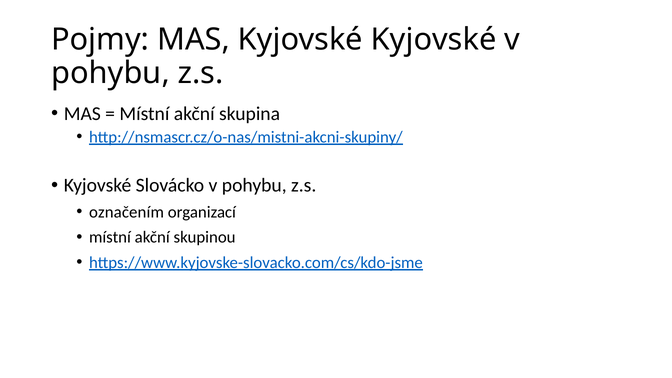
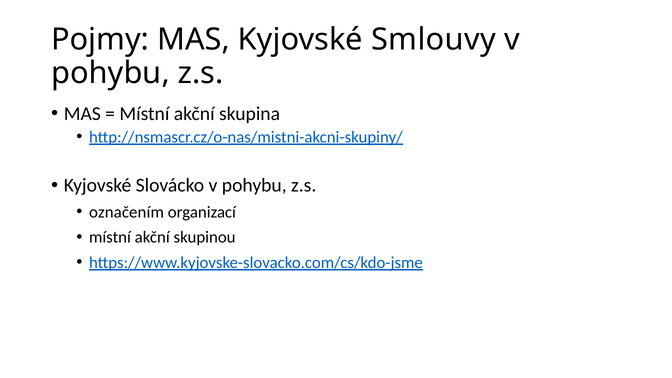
Kyjovské Kyjovské: Kyjovské -> Smlouvy
